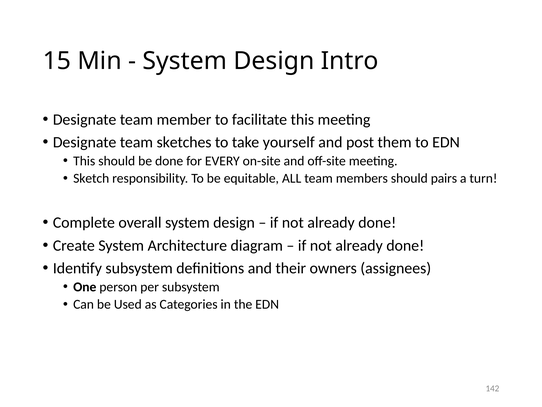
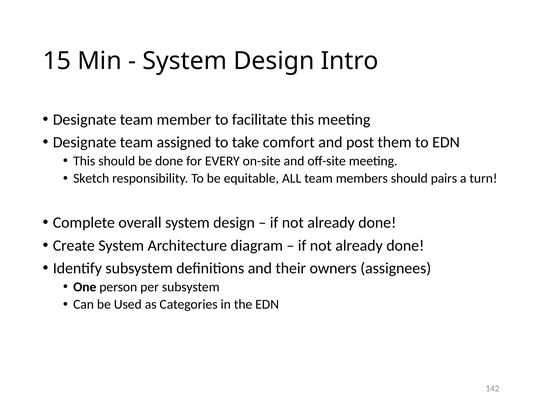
sketches: sketches -> assigned
yourself: yourself -> comfort
